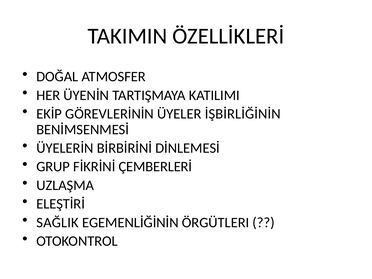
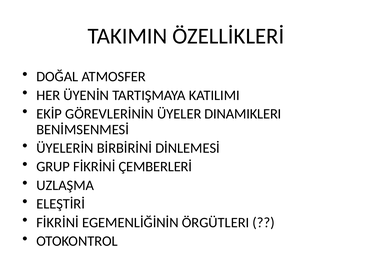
İŞBİRLİĞİNİN: İŞBİRLİĞİNİN -> DINAMIKLERI
SAĞLIK at (58, 222): SAĞLIK -> FİKRİNİ
